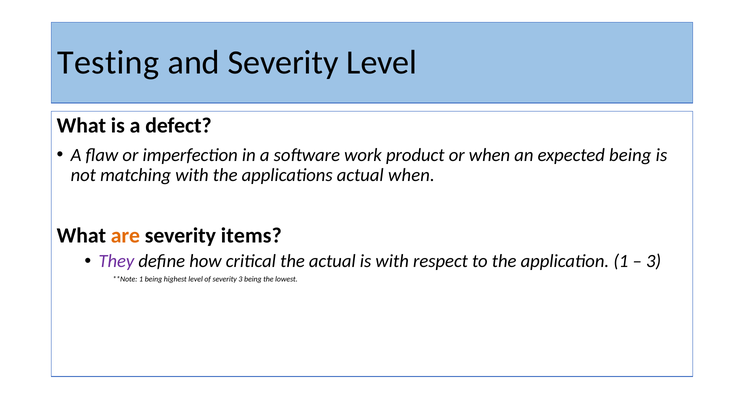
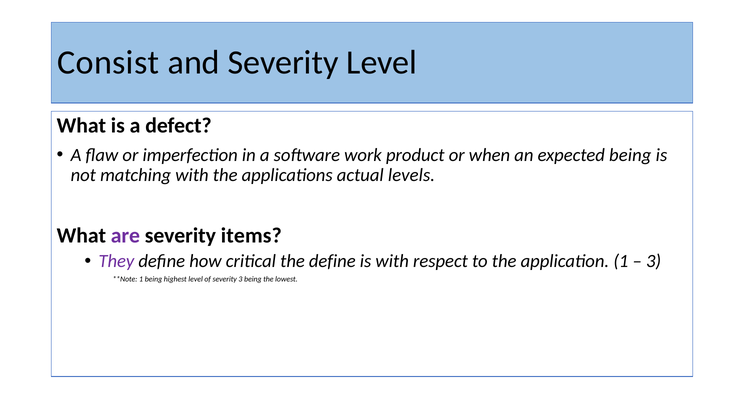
Testing: Testing -> Consist
actual when: when -> levels
are colour: orange -> purple
the actual: actual -> define
